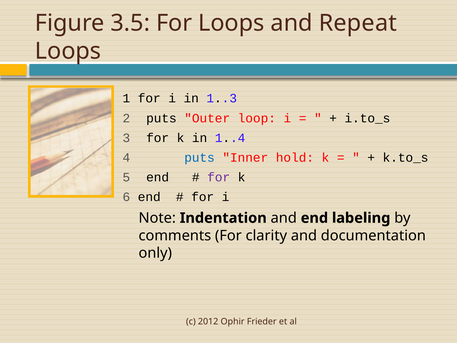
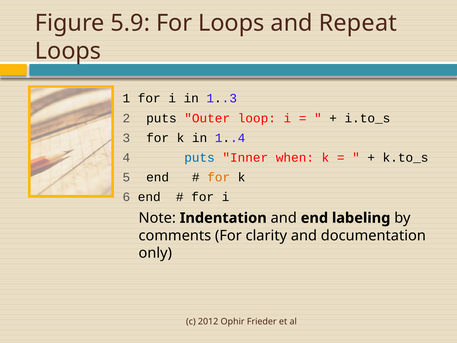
3.5: 3.5 -> 5.9
hold: hold -> when
for at (219, 177) colour: purple -> orange
